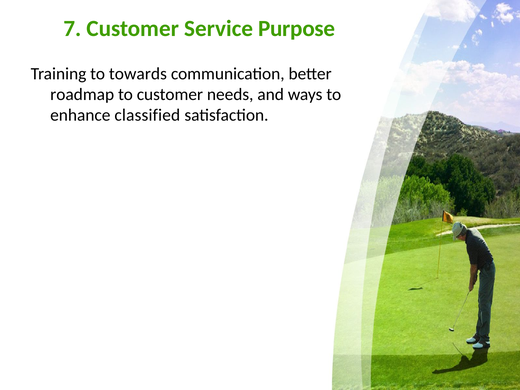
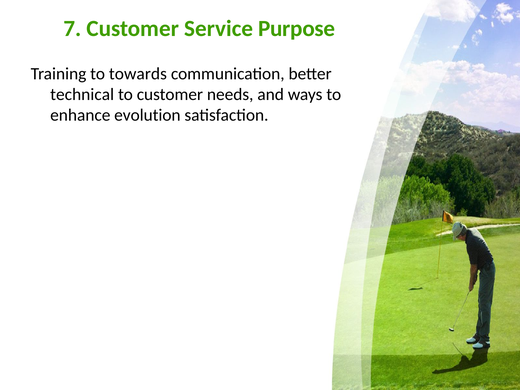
roadmap: roadmap -> technical
classified: classified -> evolution
